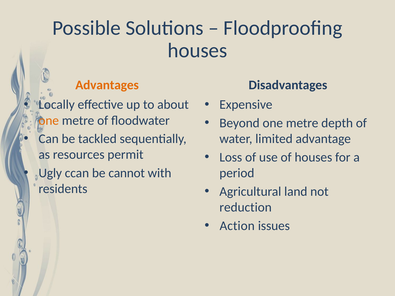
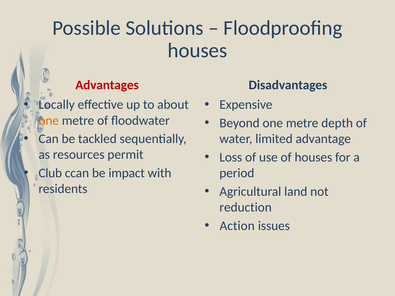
Advantages colour: orange -> red
Ugly: Ugly -> Club
cannot: cannot -> impact
